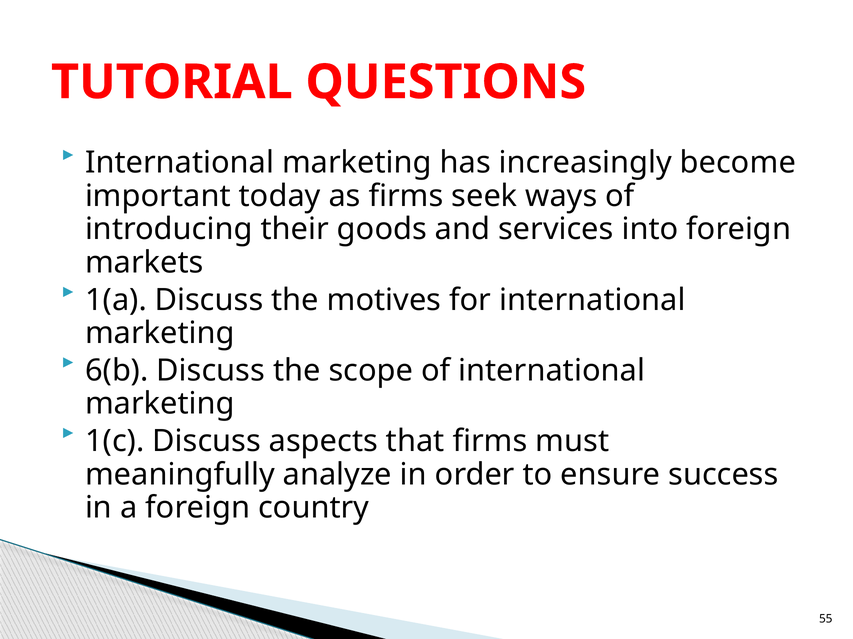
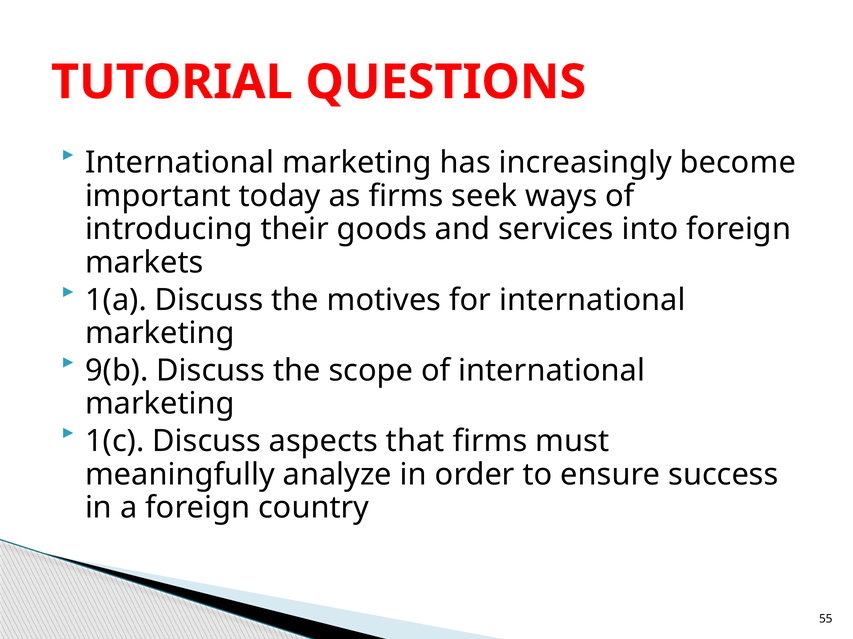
6(b: 6(b -> 9(b
